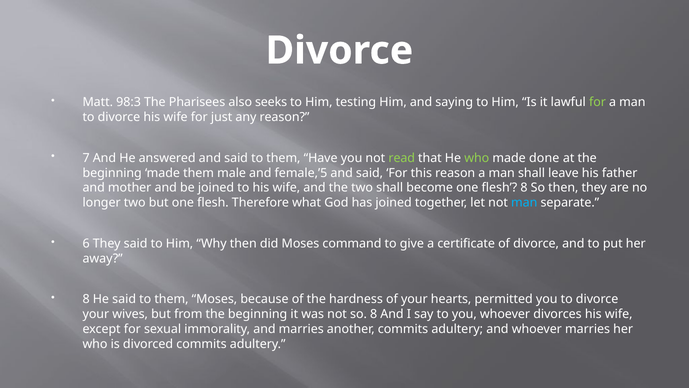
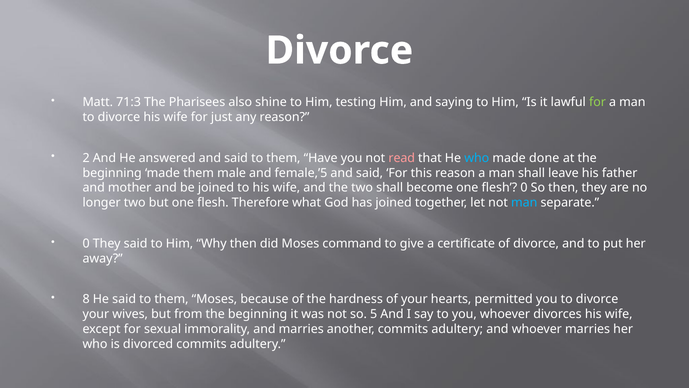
98:3: 98:3 -> 71:3
seeks: seeks -> shine
7: 7 -> 2
read colour: light green -> pink
who at (477, 158) colour: light green -> light blue
flesh 8: 8 -> 0
6 at (86, 243): 6 -> 0
so 8: 8 -> 5
